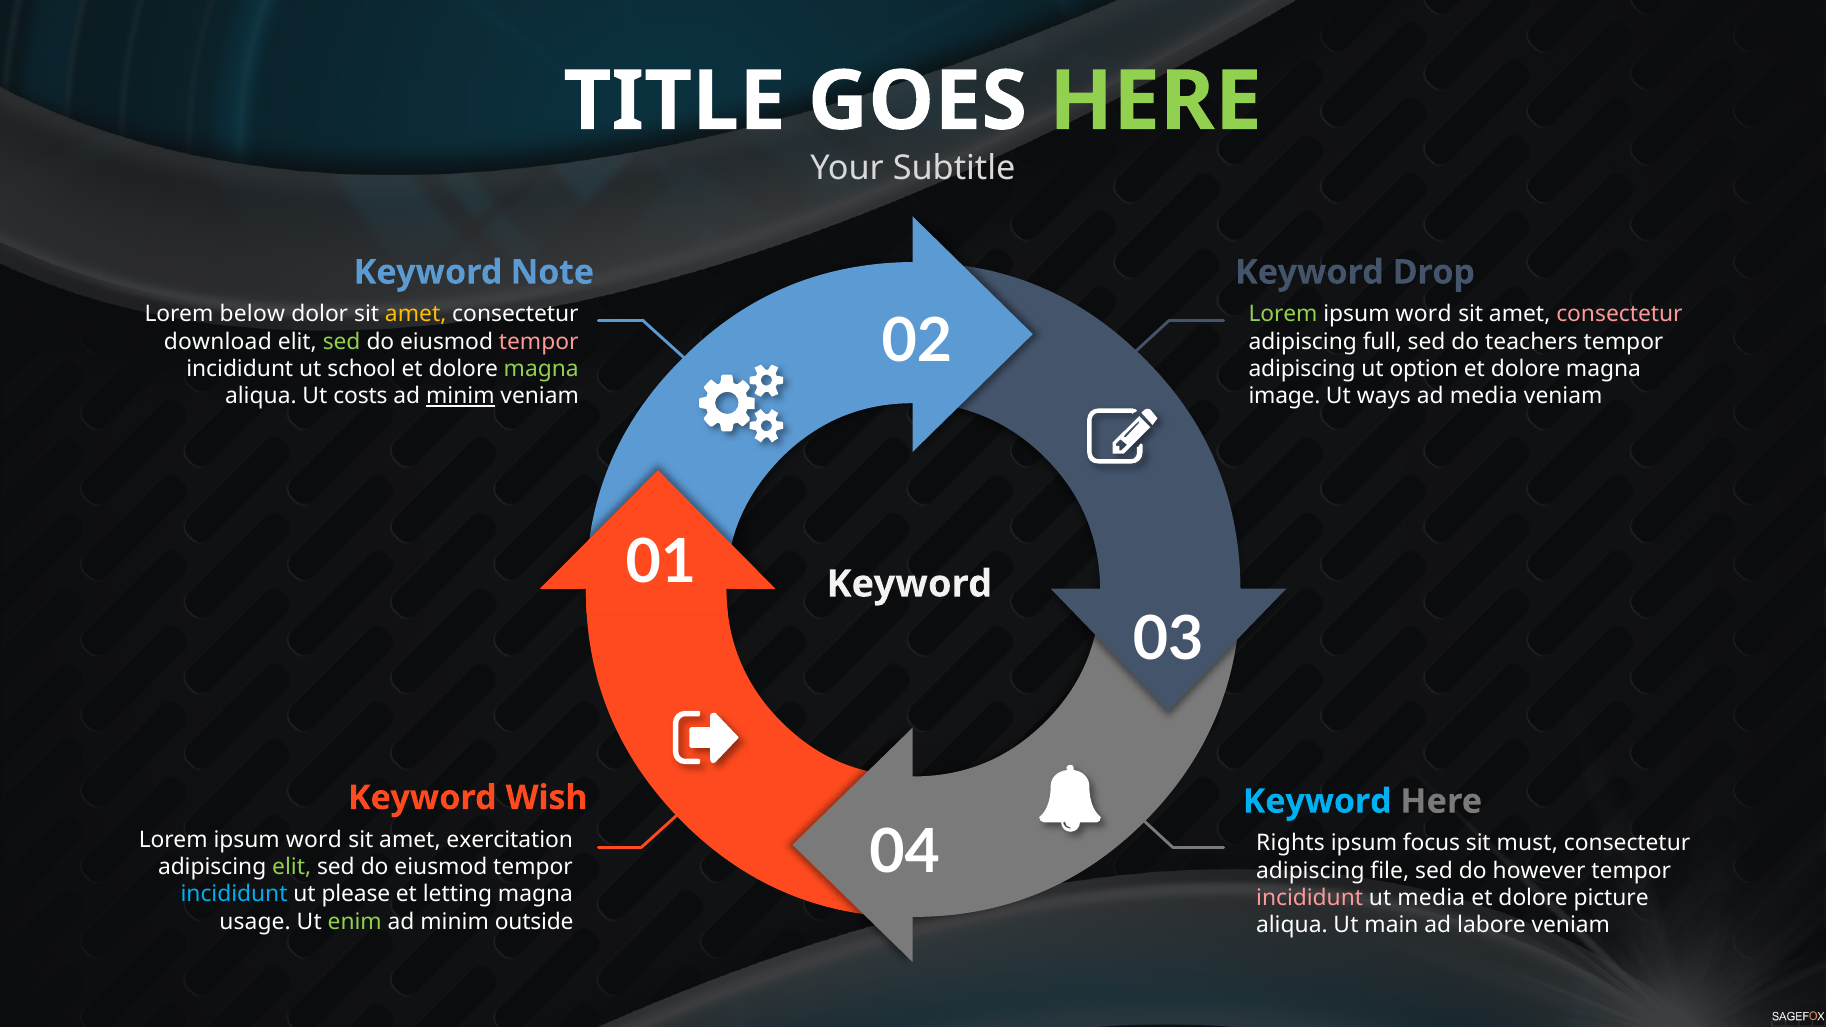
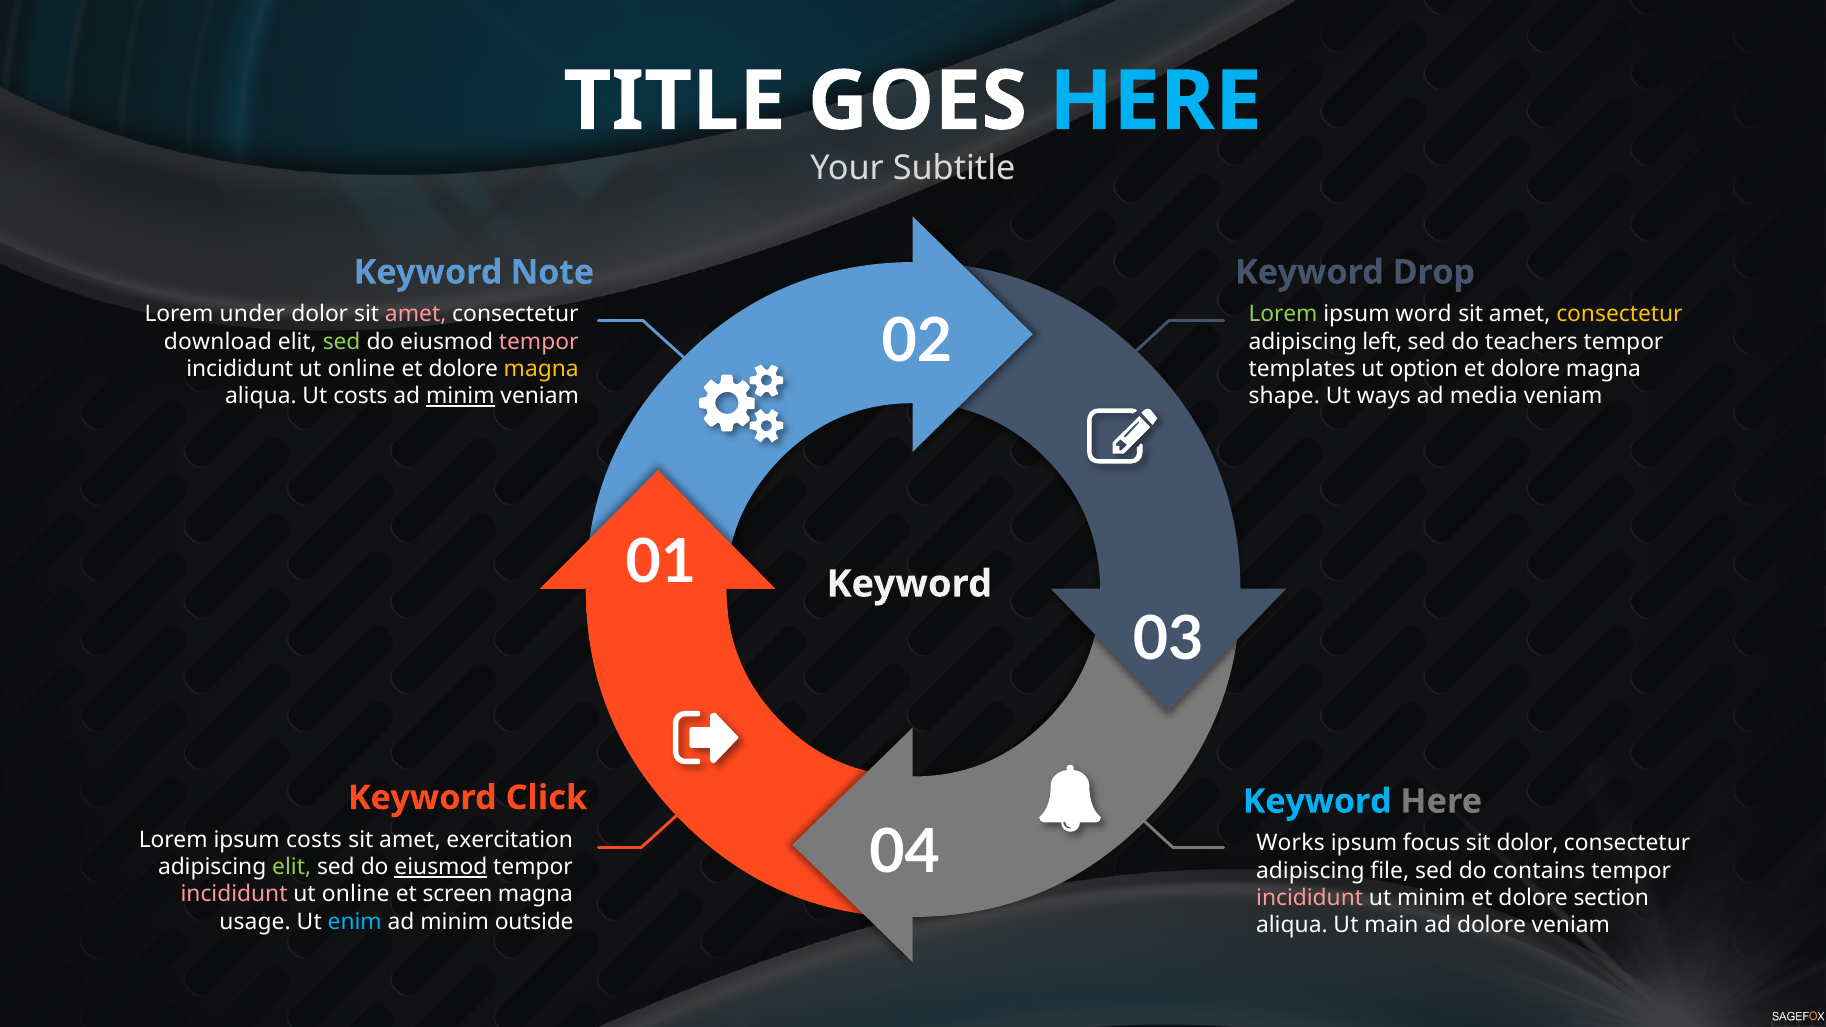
HERE at (1155, 101) colour: light green -> light blue
below: below -> under
amet at (416, 314) colour: yellow -> pink
consectetur at (1619, 314) colour: pink -> yellow
full: full -> left
school at (362, 369): school -> online
magna at (541, 369) colour: light green -> yellow
adipiscing at (1302, 369): adipiscing -> templates
image: image -> shape
Wish: Wish -> Click
word at (314, 840): word -> costs
Rights: Rights -> Works
sit must: must -> dolor
eiusmod at (441, 867) underline: none -> present
however: however -> contains
incididunt at (234, 895) colour: light blue -> pink
please at (356, 895): please -> online
letting: letting -> screen
ut media: media -> minim
picture: picture -> section
enim colour: light green -> light blue
ad labore: labore -> dolore
